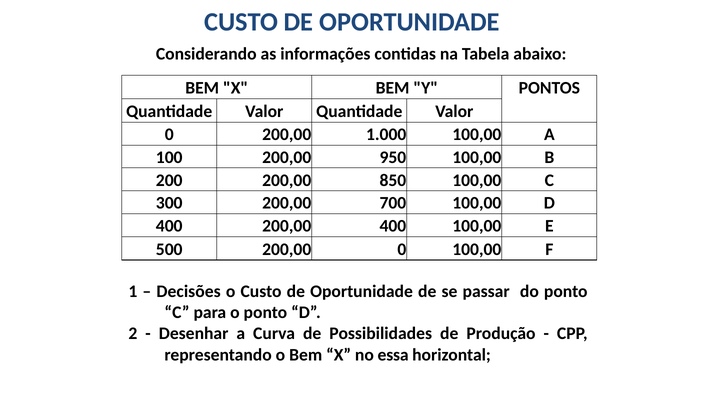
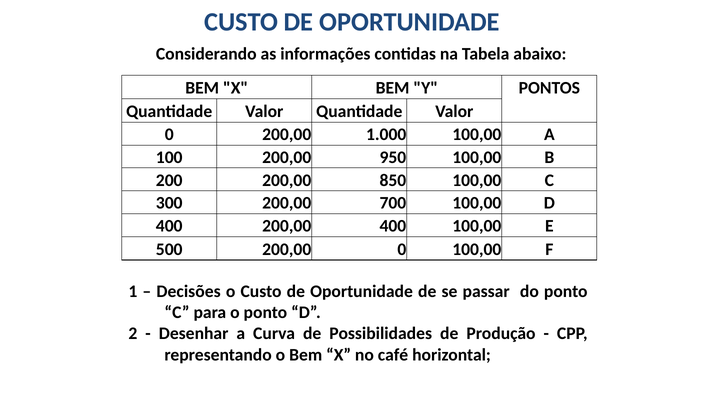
essa: essa -> café
